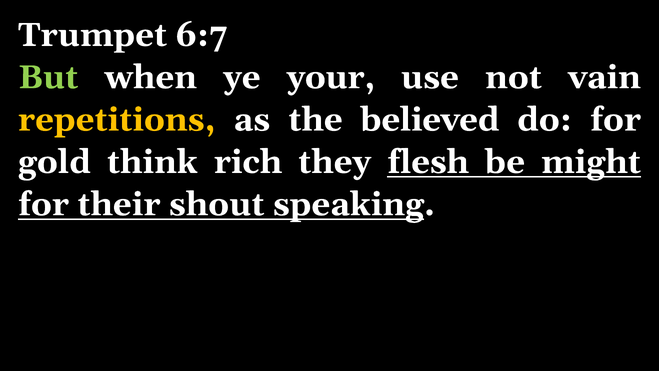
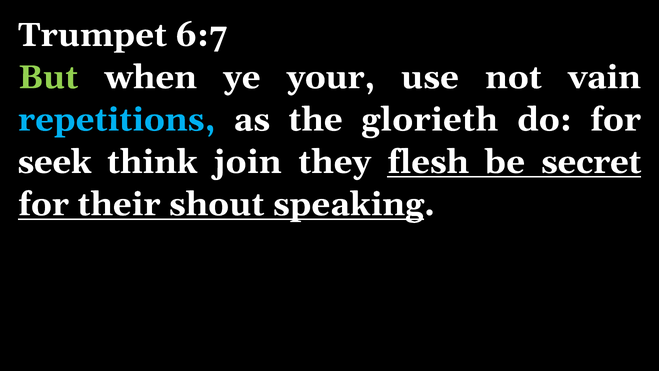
repetitions colour: yellow -> light blue
believed: believed -> glorieth
gold: gold -> seek
rich: rich -> join
might: might -> secret
